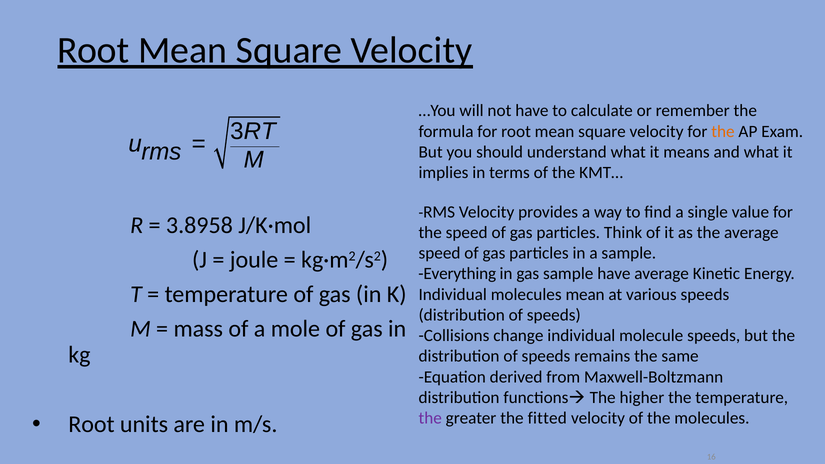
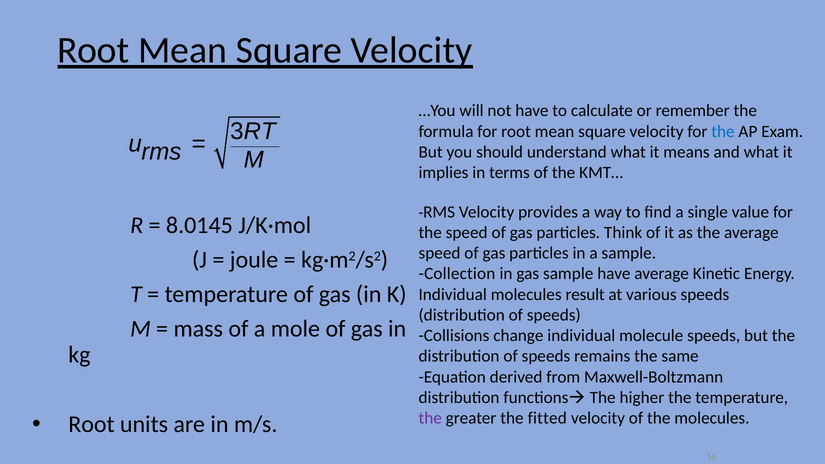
the at (723, 131) colour: orange -> blue
3.8958: 3.8958 -> 8.0145
Everything: Everything -> Collection
molecules mean: mean -> result
